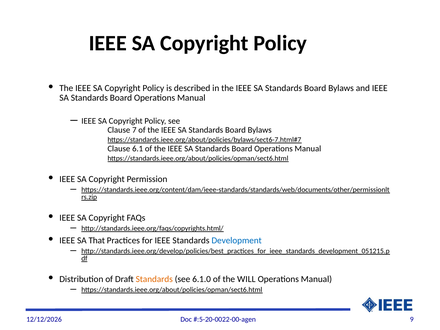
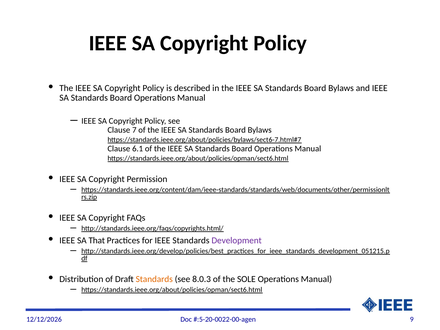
Development colour: blue -> purple
6.1.0: 6.1.0 -> 8.0.3
WILL: WILL -> SOLE
